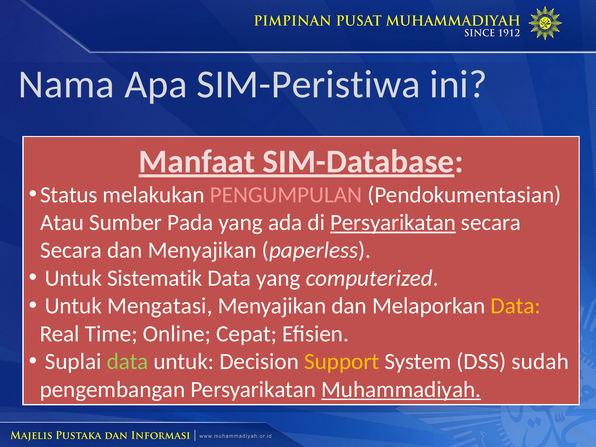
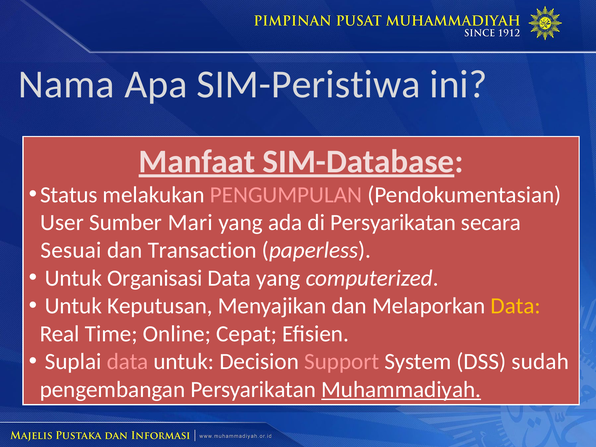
Atau: Atau -> User
Pada: Pada -> Mari
Persyarikatan at (393, 223) underline: present -> none
Secara at (71, 250): Secara -> Sesuai
dan Menyajikan: Menyajikan -> Transaction
Sistematik: Sistematik -> Organisasi
Mengatasi: Mengatasi -> Keputusan
data at (128, 362) colour: light green -> pink
Support colour: yellow -> pink
